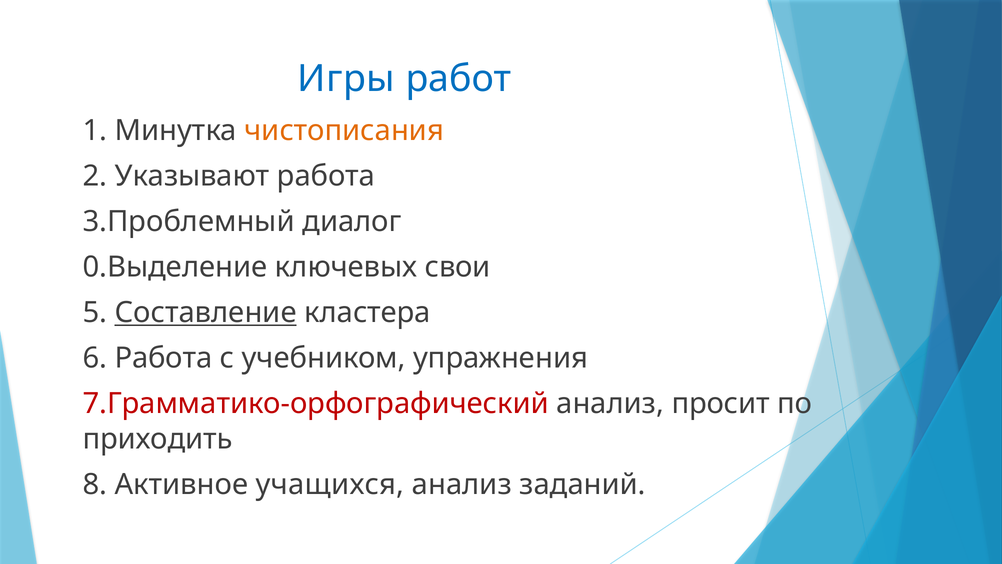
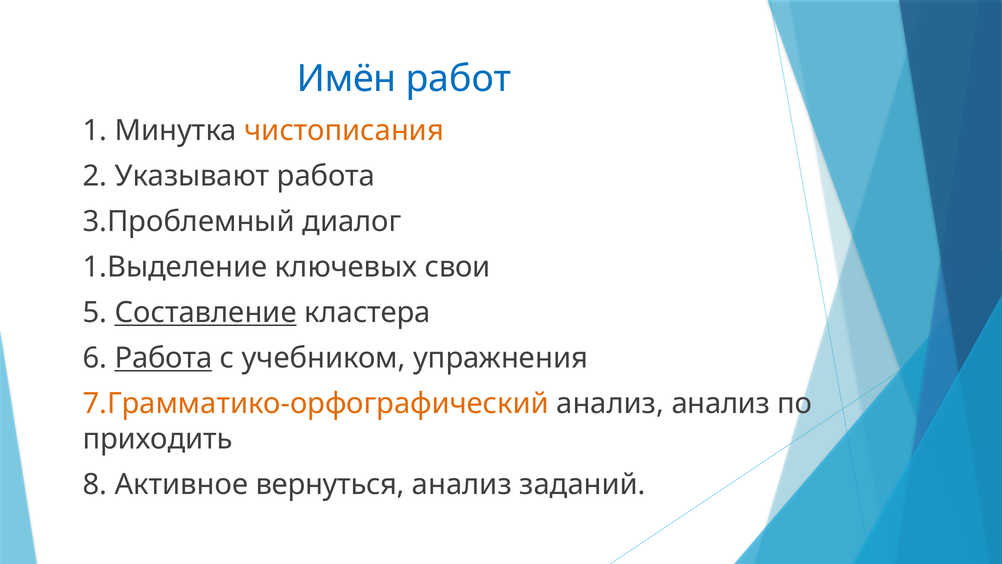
Игры: Игры -> Имён
0.Выделение: 0.Выделение -> 1.Выделение
Работа at (164, 358) underline: none -> present
7.Грамматико-орфографический colour: red -> orange
анализ просит: просит -> анализ
учащихся: учащихся -> вернуться
